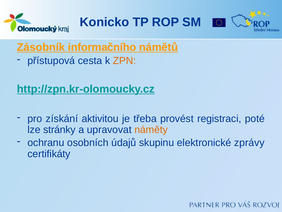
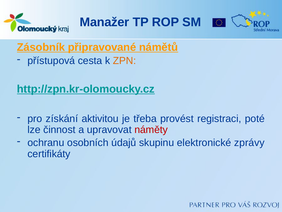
Konicko: Konicko -> Manažer
informačního: informačního -> připravované
stránky: stránky -> činnost
náměty colour: orange -> red
